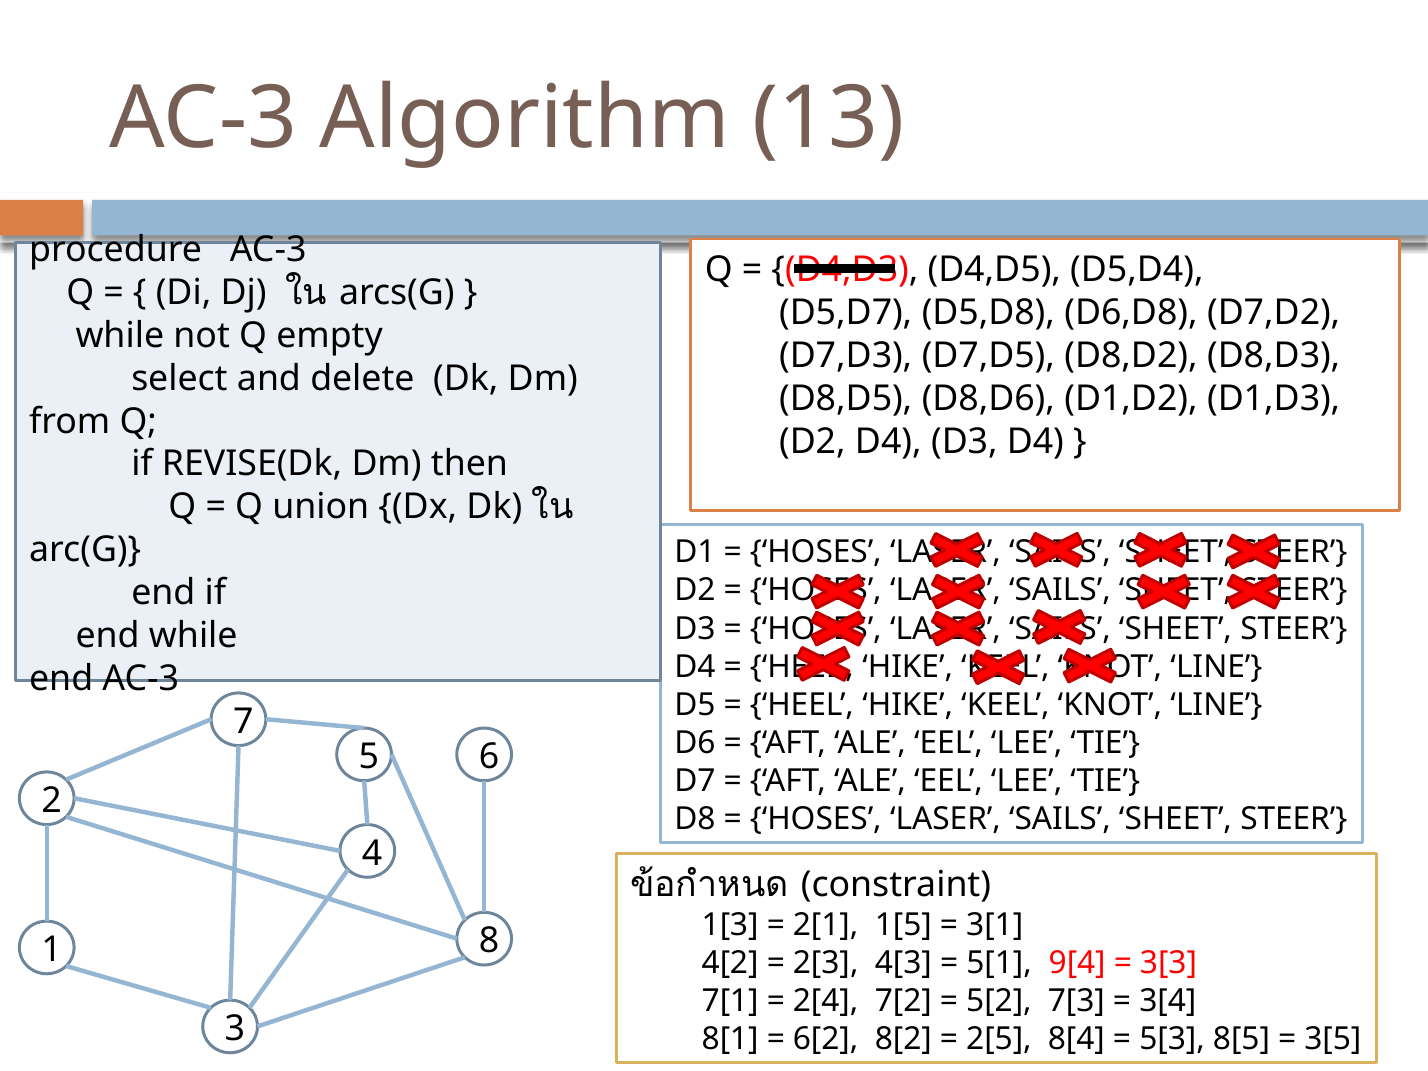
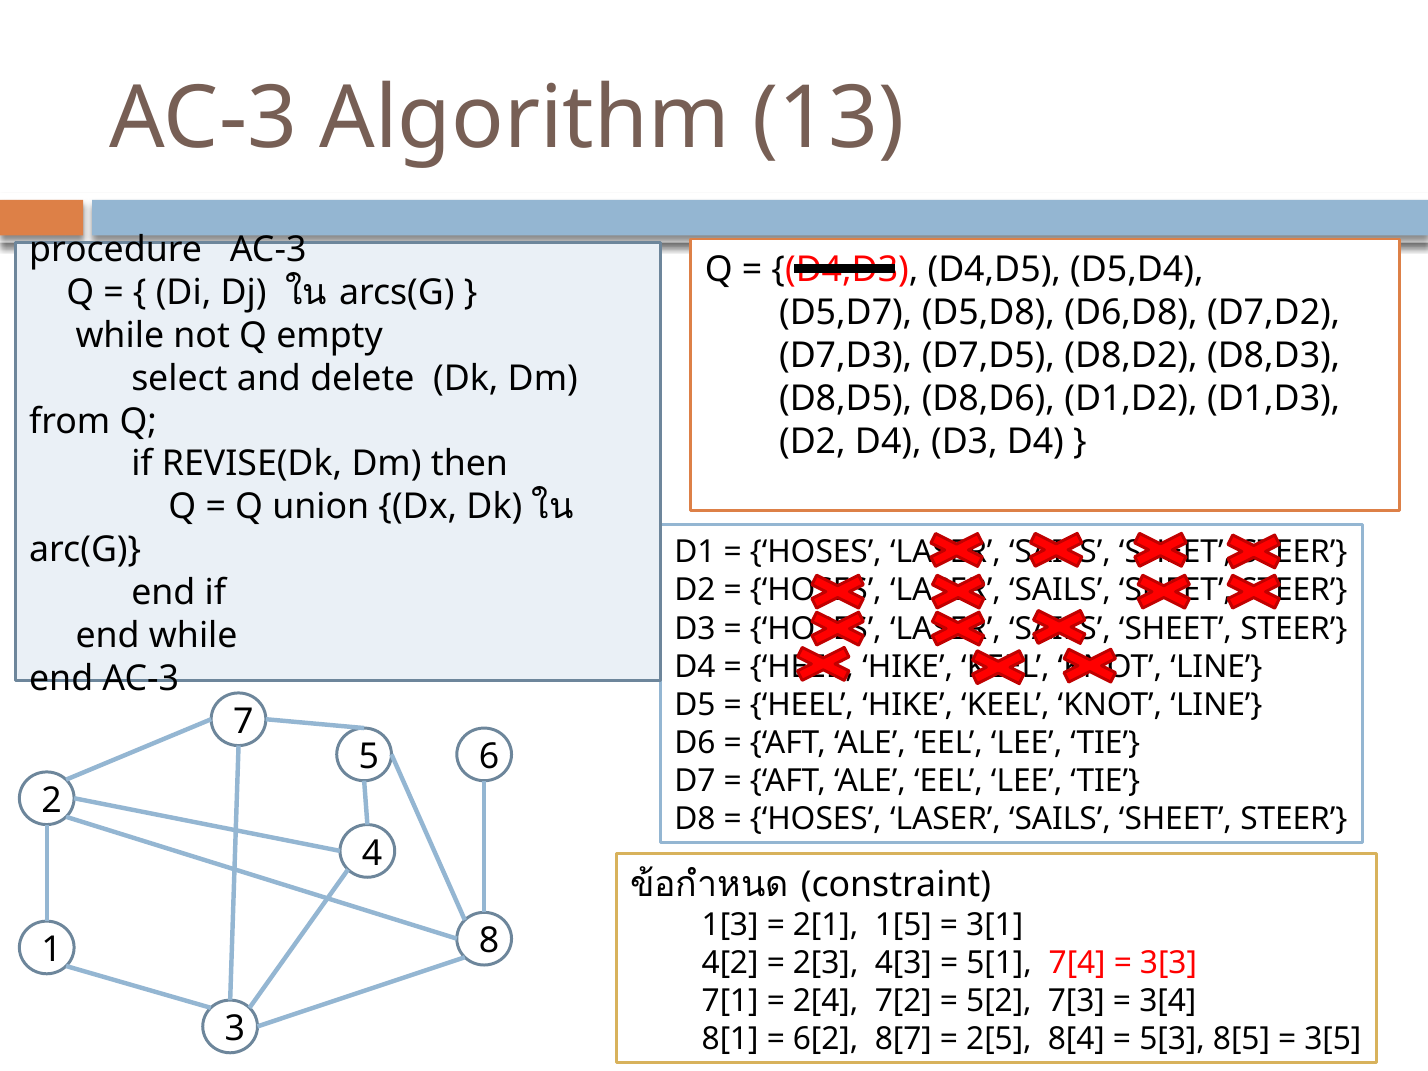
9[4: 9[4 -> 7[4
8[2: 8[2 -> 8[7
